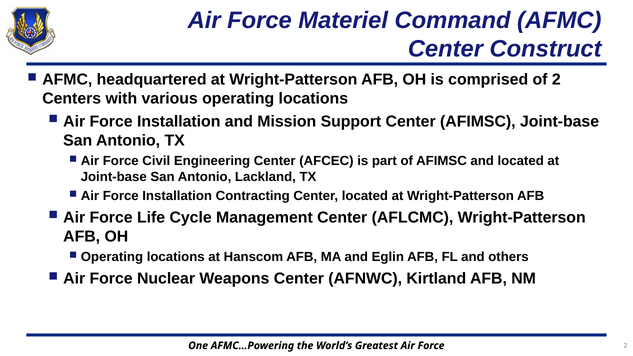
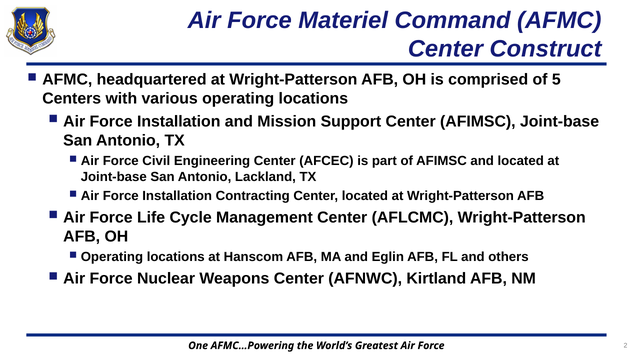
of 2: 2 -> 5
